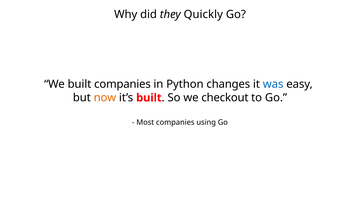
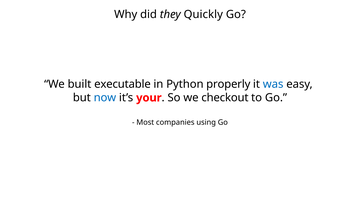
built companies: companies -> executable
changes: changes -> properly
now colour: orange -> blue
it’s built: built -> your
